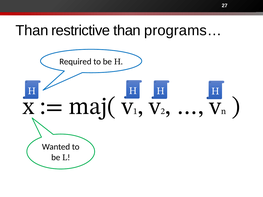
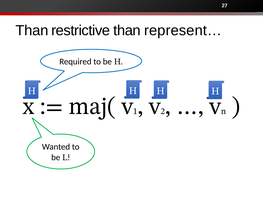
programs…: programs… -> represent…
